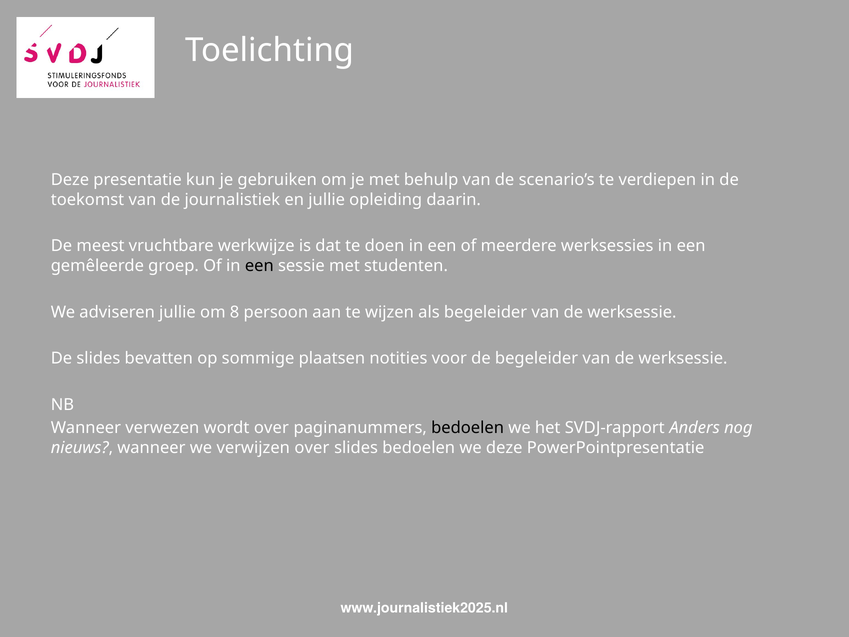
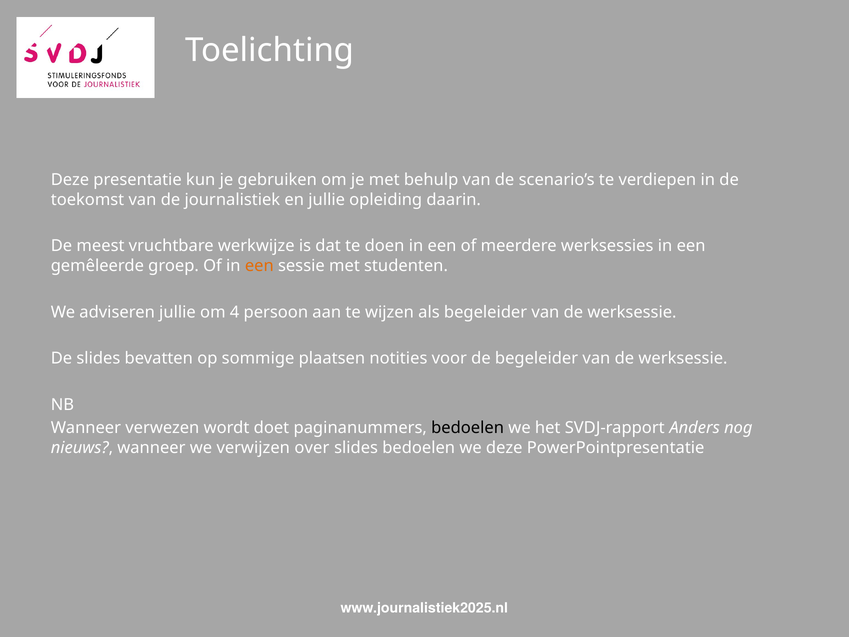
een at (259, 266) colour: black -> orange
8: 8 -> 4
wordt over: over -> doet
